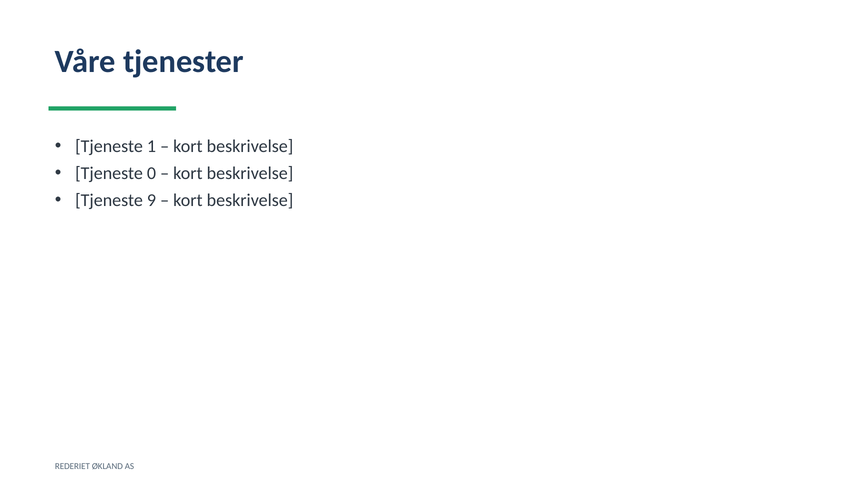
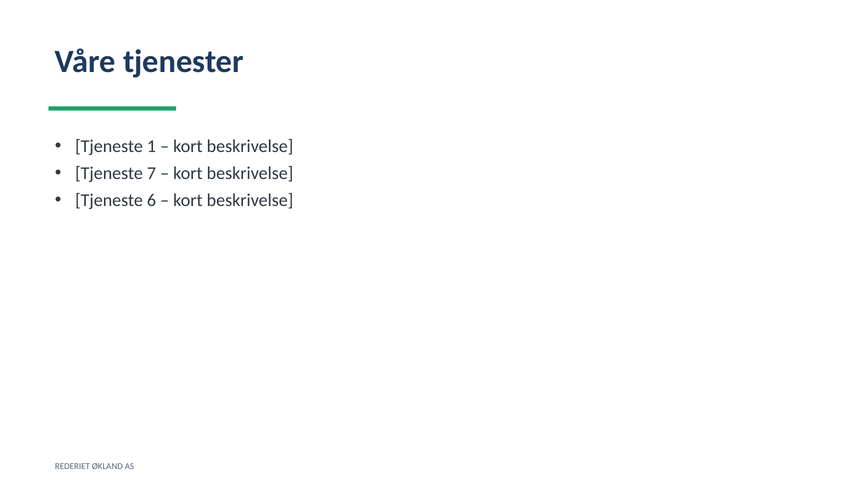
0: 0 -> 7
9: 9 -> 6
